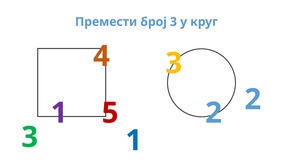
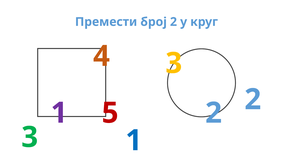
број 3: 3 -> 2
